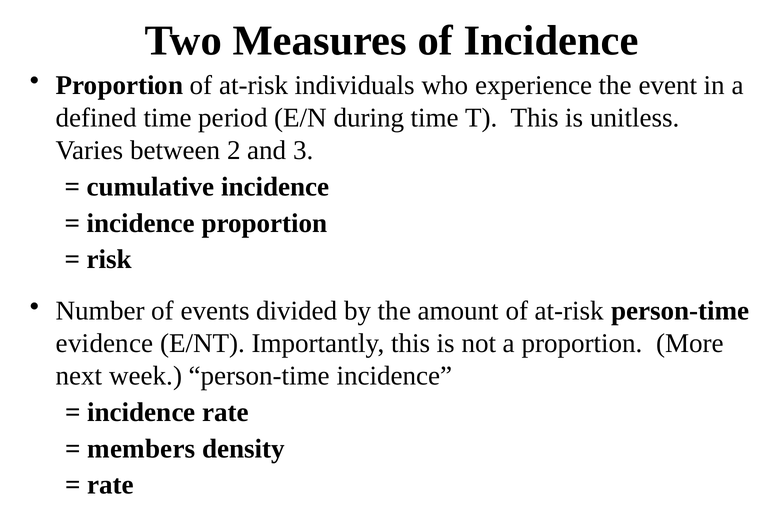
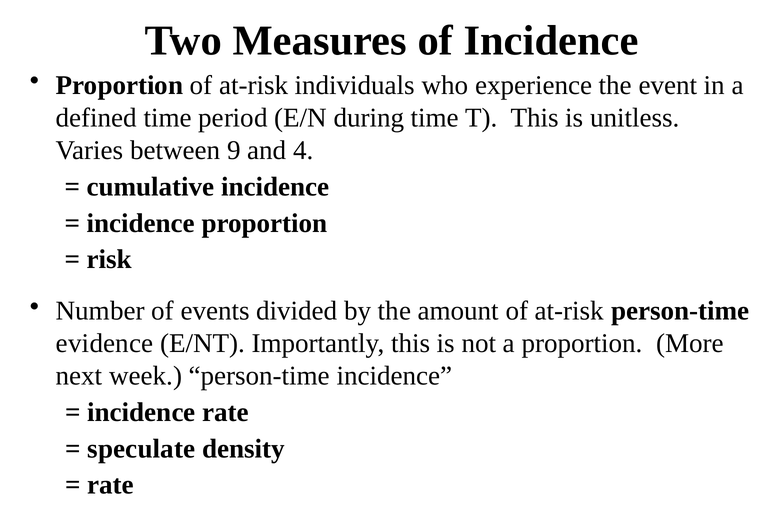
2: 2 -> 9
3: 3 -> 4
members: members -> speculate
